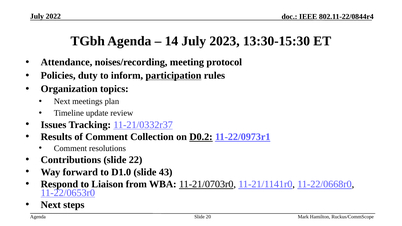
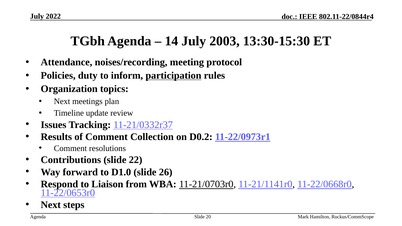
2023: 2023 -> 2003
D0.2 underline: present -> none
43: 43 -> 26
